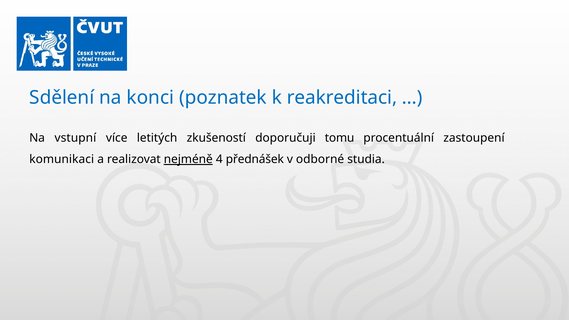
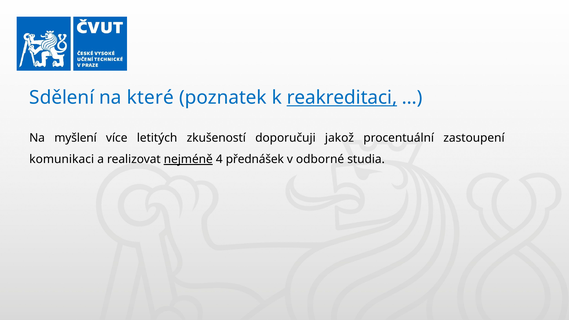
konci: konci -> které
reakreditaci underline: none -> present
vstupní: vstupní -> myšlení
tomu: tomu -> jakož
